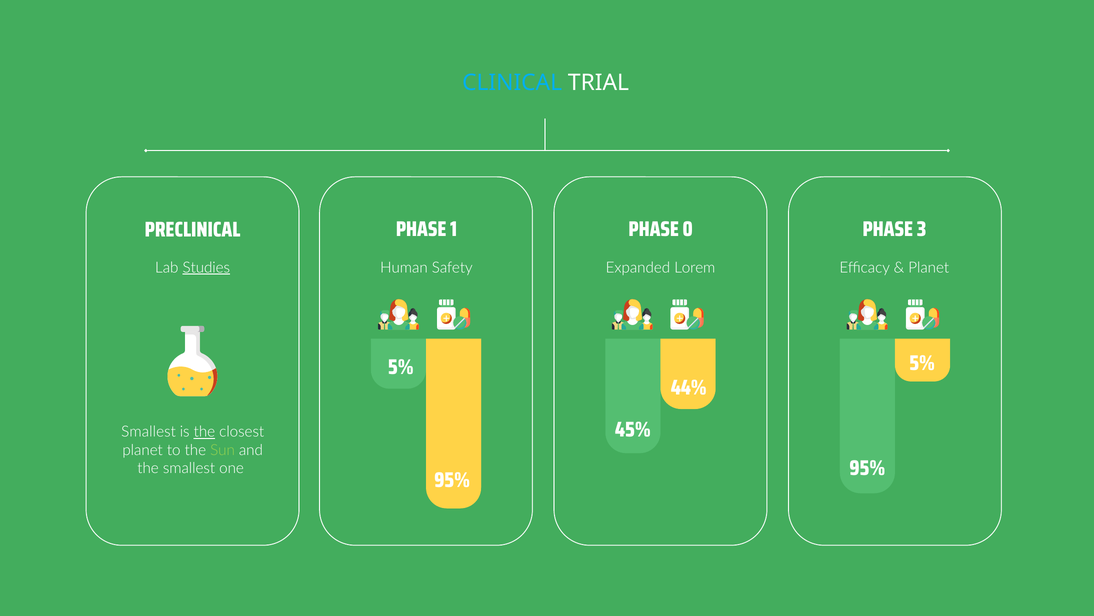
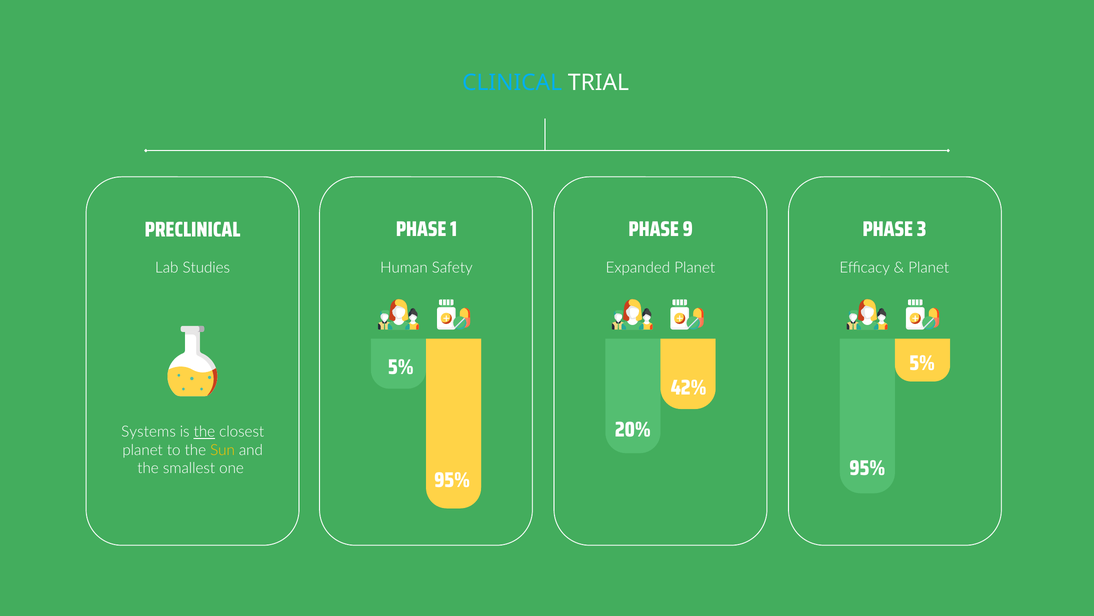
0: 0 -> 9
Studies underline: present -> none
Expanded Lorem: Lorem -> Planet
44%: 44% -> 42%
45%: 45% -> 20%
Smallest at (149, 431): Smallest -> Systems
Sun colour: light green -> yellow
